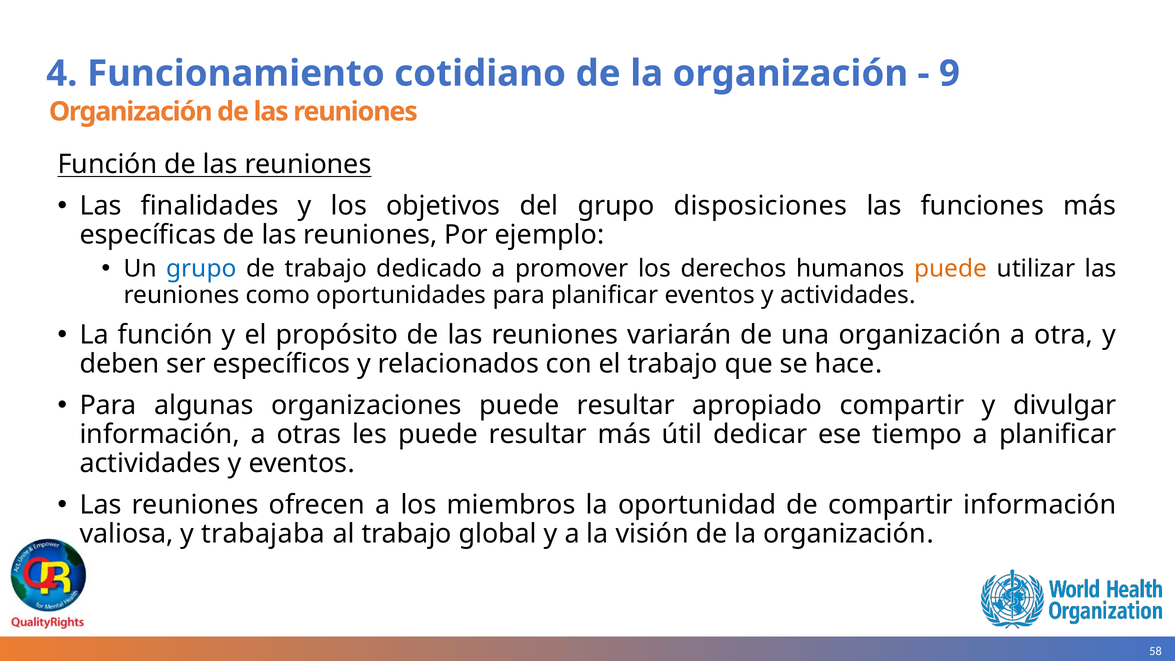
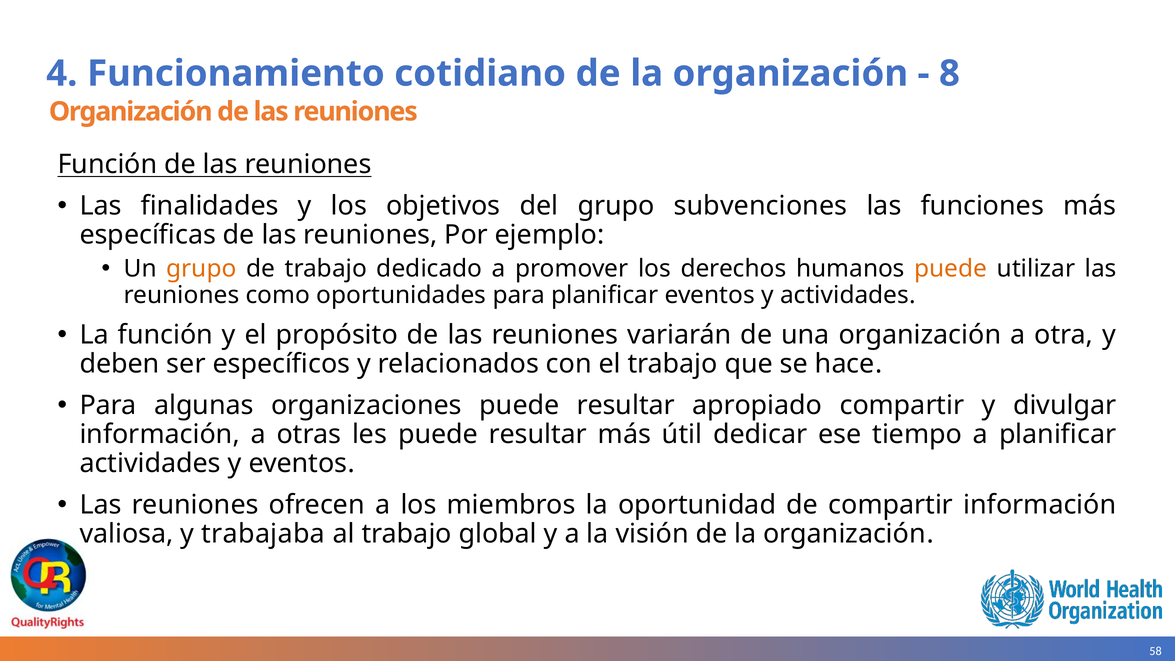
9: 9 -> 8
disposiciones: disposiciones -> subvenciones
grupo at (201, 269) colour: blue -> orange
